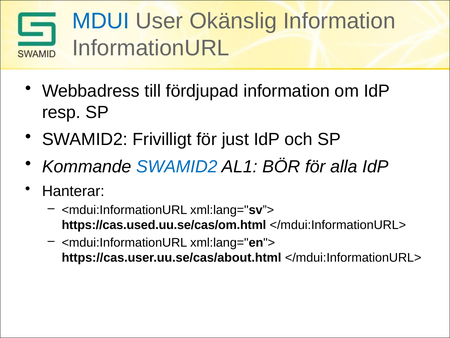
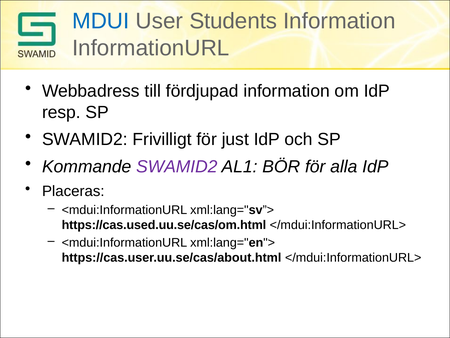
Okänslig: Okänslig -> Students
SWAMID2 at (177, 166) colour: blue -> purple
Hanterar: Hanterar -> Placeras
